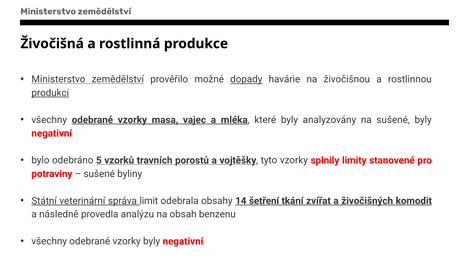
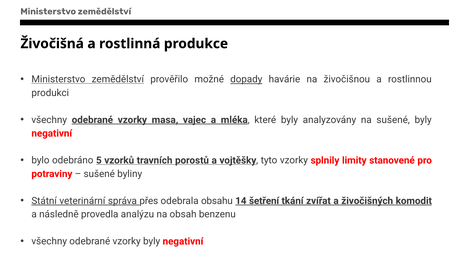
produkci underline: present -> none
limit: limit -> přes
obsahy: obsahy -> obsahu
